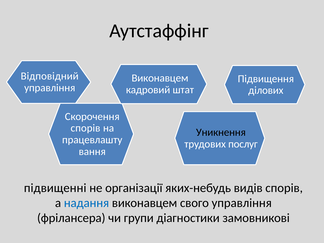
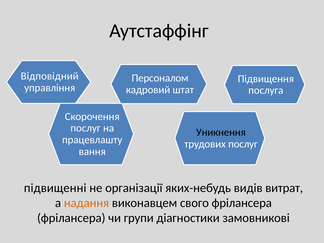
Виконавцем at (160, 78): Виконавцем -> Персоналом
ділових: ділових -> послуга
спорів at (85, 128): спорів -> послуг
видів спорів: спорів -> витрат
надання colour: blue -> orange
свого управління: управління -> фрілансера
